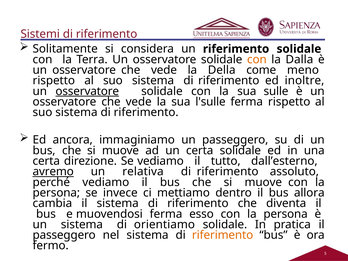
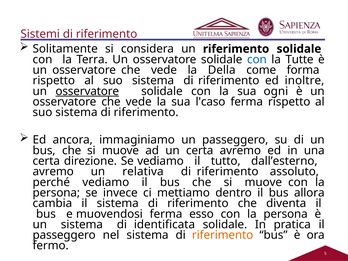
con at (257, 59) colour: orange -> blue
Dalla: Dalla -> Tutte
meno: meno -> forma
sulle: sulle -> ogni
l'sulle: l'sulle -> l'caso
certa solidale: solidale -> avremo
avremo at (53, 172) underline: present -> none
orientiamo: orientiamo -> identificata
